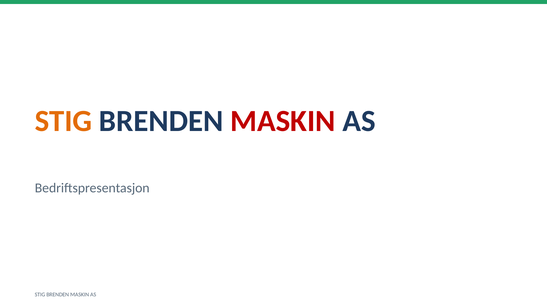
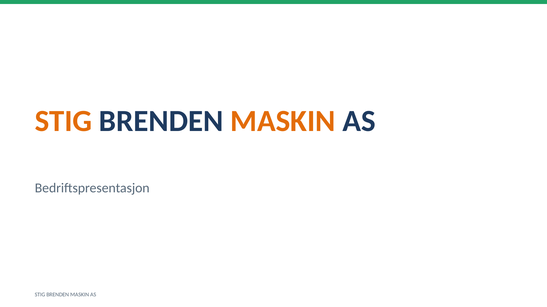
MASKIN at (283, 121) colour: red -> orange
